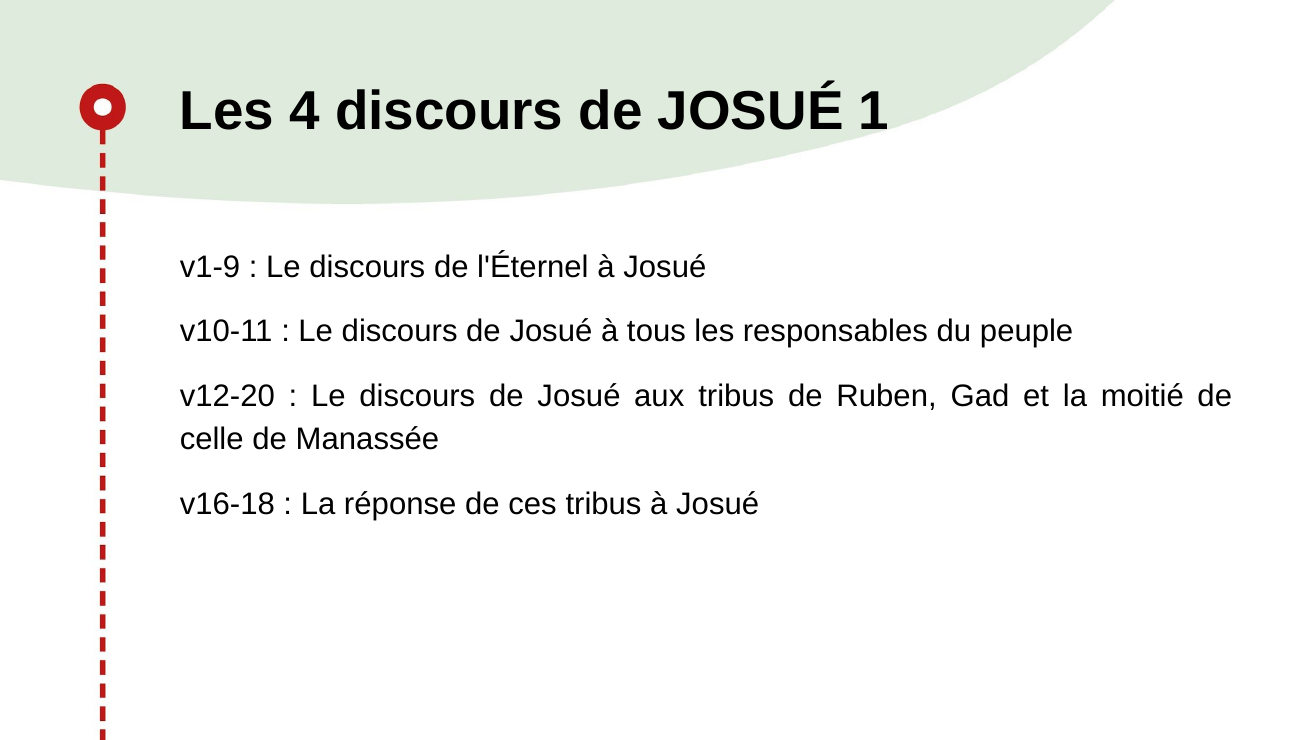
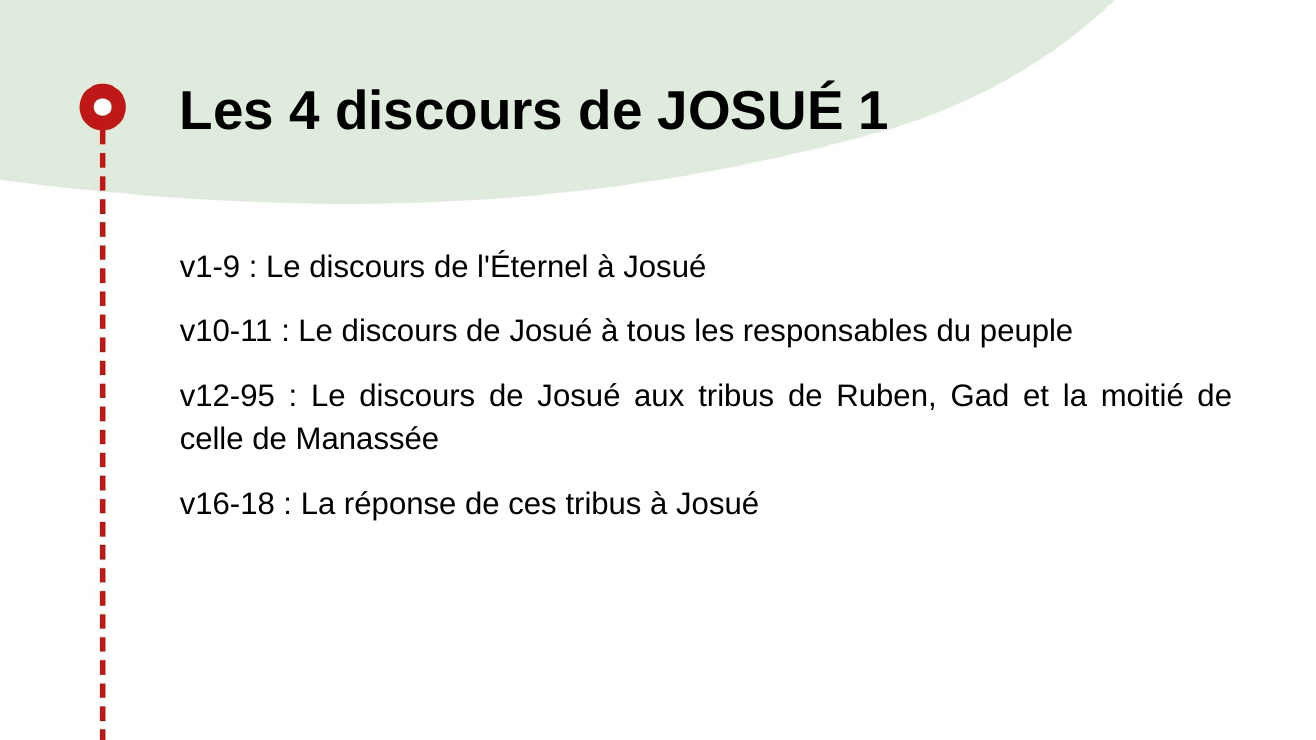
v12-20: v12-20 -> v12-95
